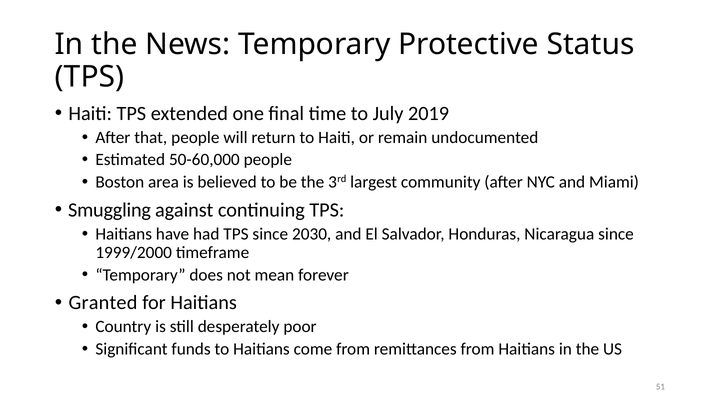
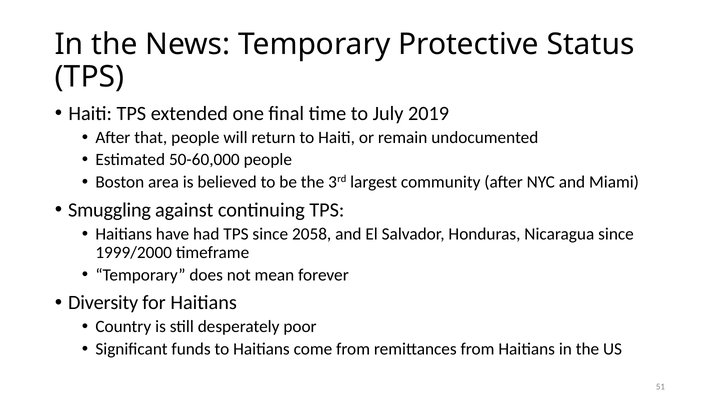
2030: 2030 -> 2058
Granted: Granted -> Diversity
